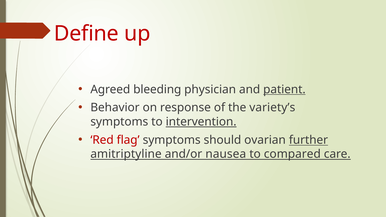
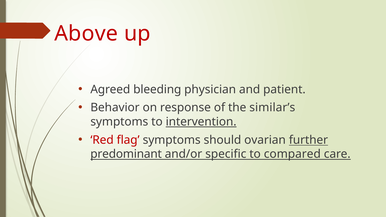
Define: Define -> Above
patient underline: present -> none
variety’s: variety’s -> similar’s
amitriptyline: amitriptyline -> predominant
nausea: nausea -> specific
